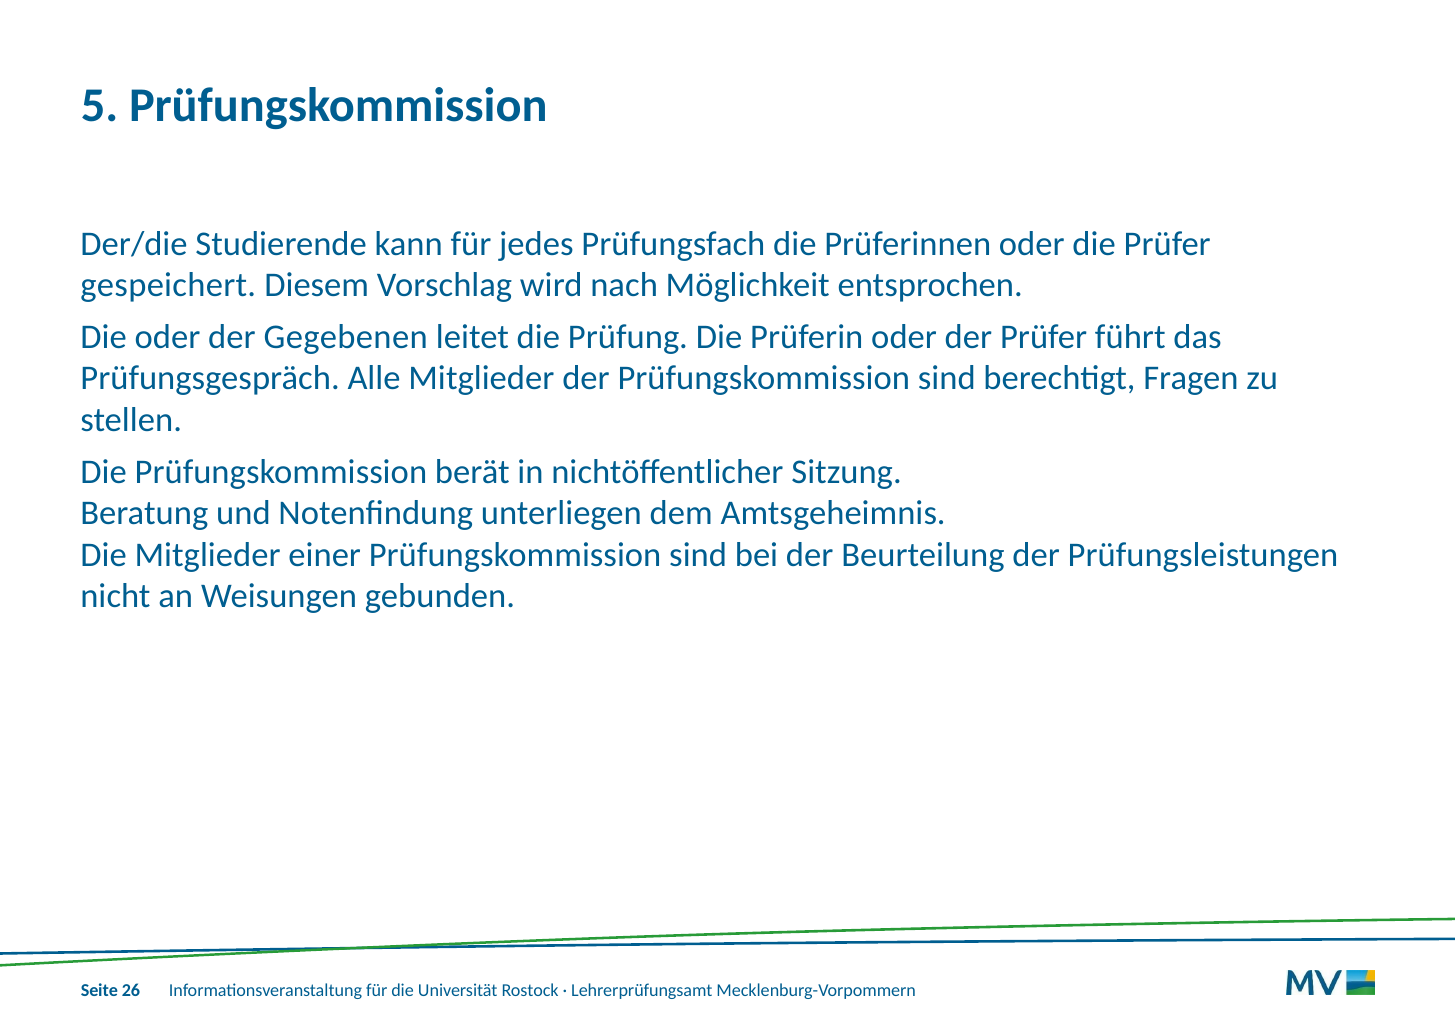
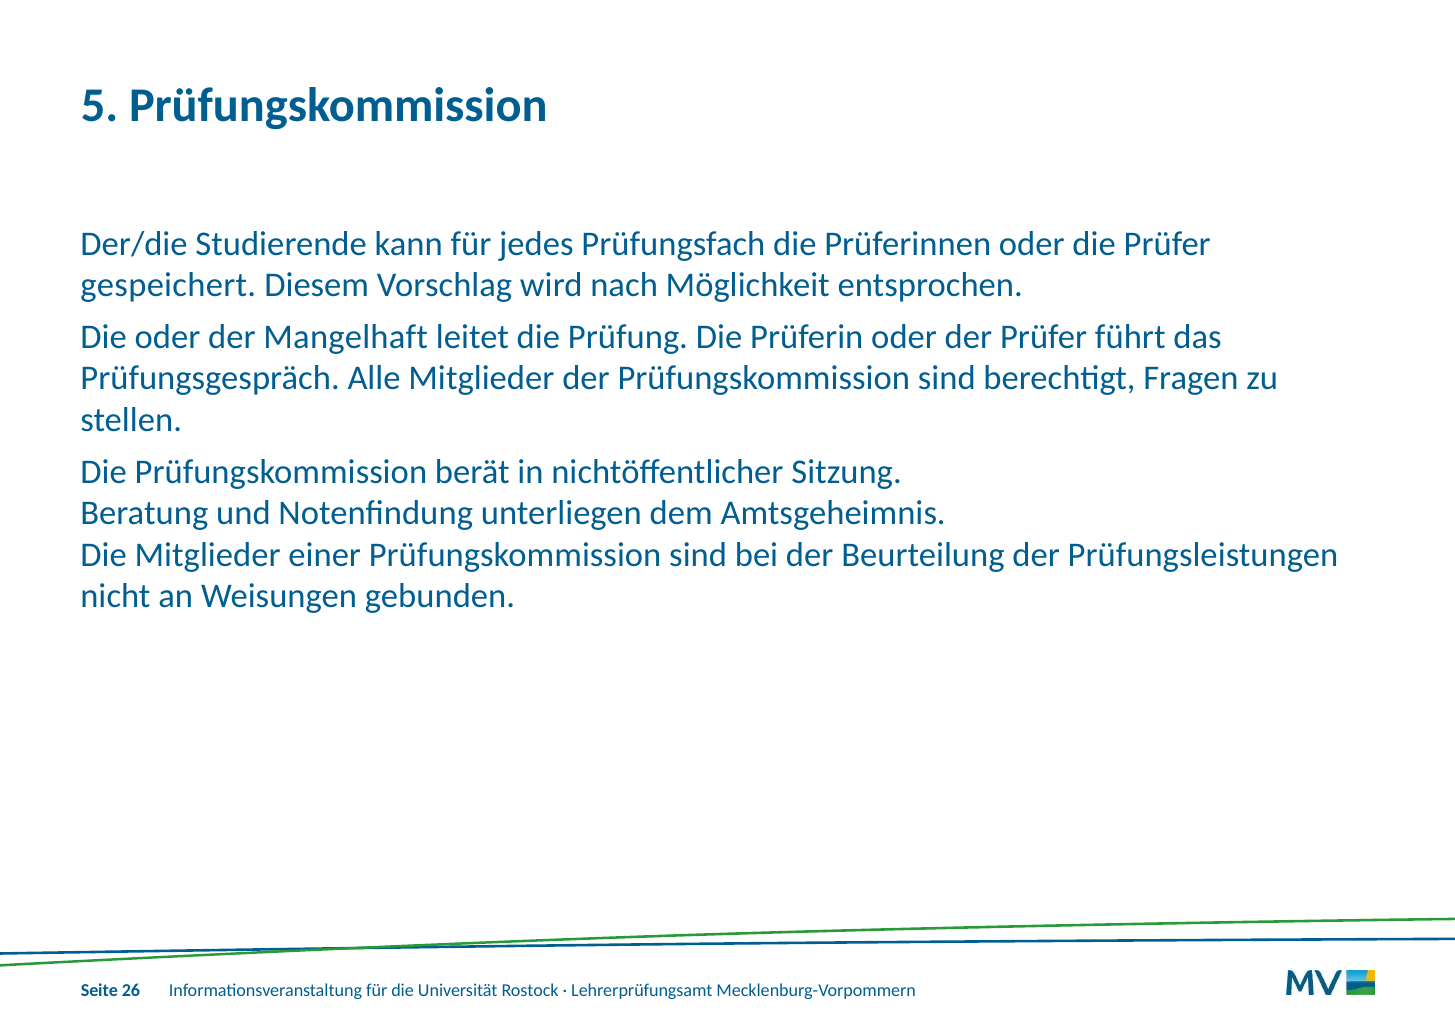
Gegebenen: Gegebenen -> Mangelhaft
